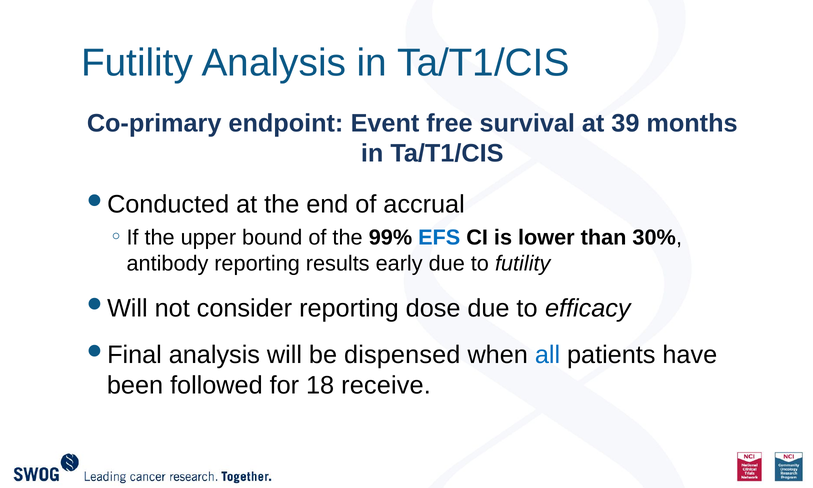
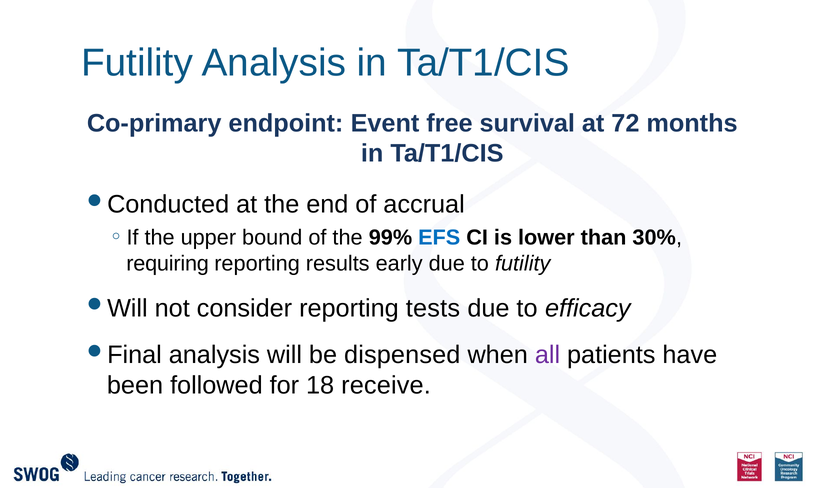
39: 39 -> 72
antibody: antibody -> requiring
dose: dose -> tests
all colour: blue -> purple
